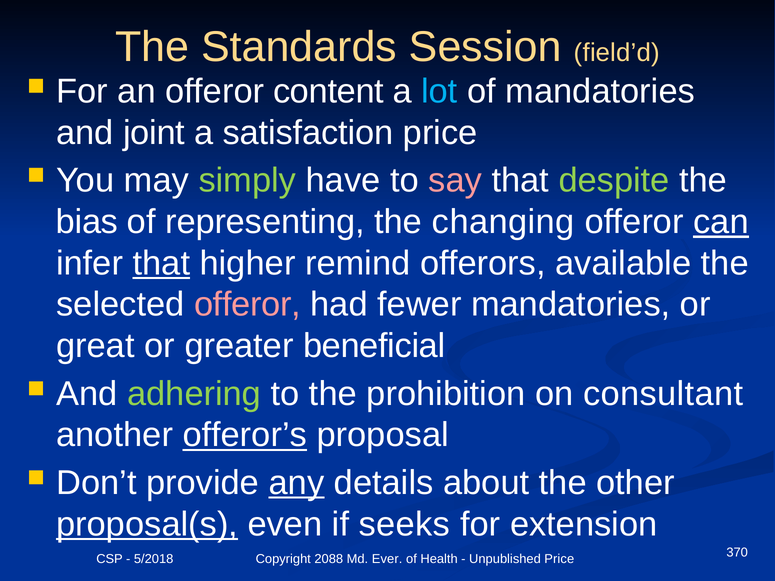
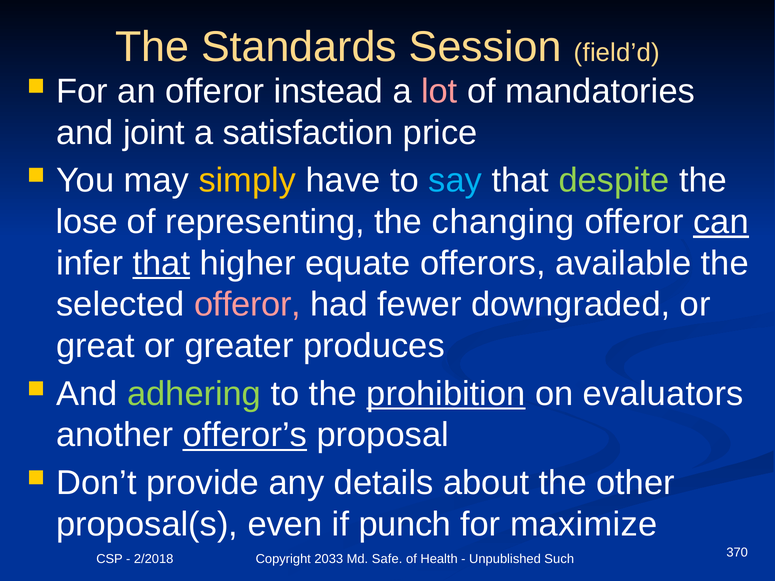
content: content -> instead
lot colour: light blue -> pink
simply colour: light green -> yellow
say colour: pink -> light blue
bias: bias -> lose
remind: remind -> equate
fewer mandatories: mandatories -> downgraded
beneficial: beneficial -> produces
prohibition underline: none -> present
consultant: consultant -> evaluators
any underline: present -> none
proposal(s underline: present -> none
seeks: seeks -> punch
extension: extension -> maximize
5/2018: 5/2018 -> 2/2018
2088: 2088 -> 2033
Ever: Ever -> Safe
Unpublished Price: Price -> Such
